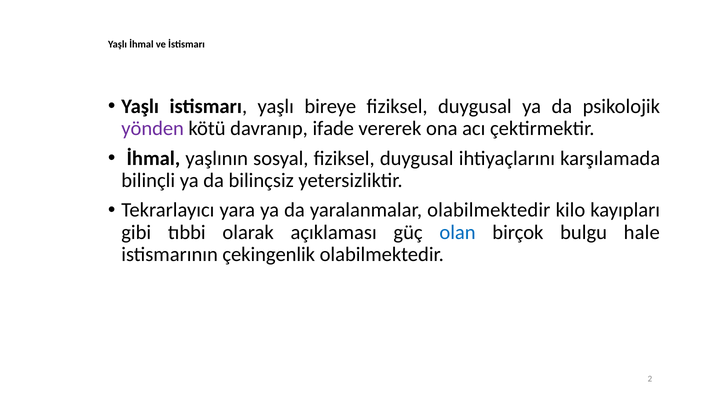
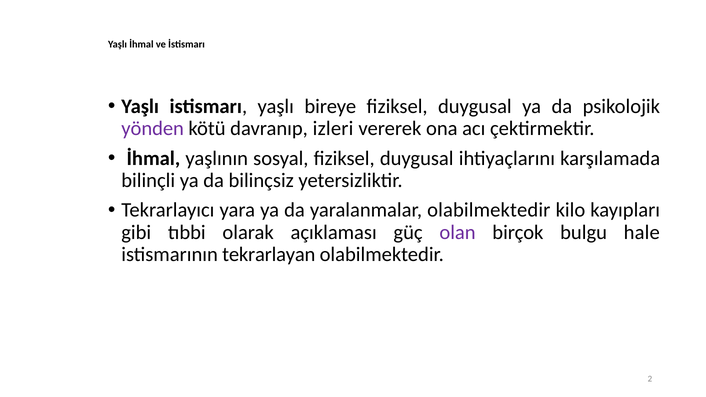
ifade: ifade -> izleri
olan colour: blue -> purple
çekingenlik: çekingenlik -> tekrarlayan
